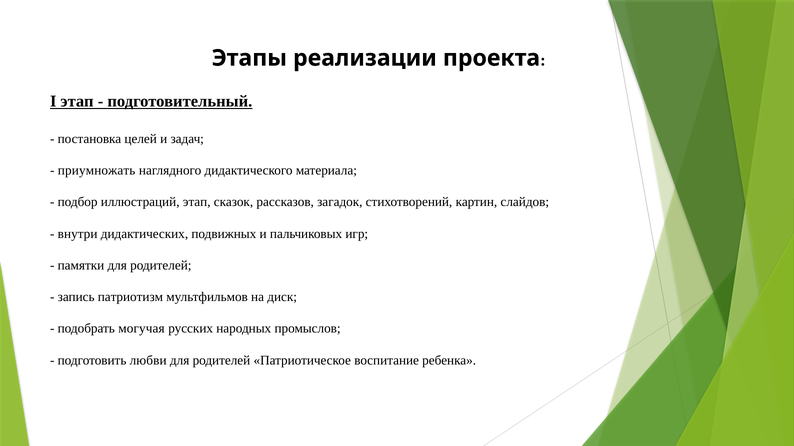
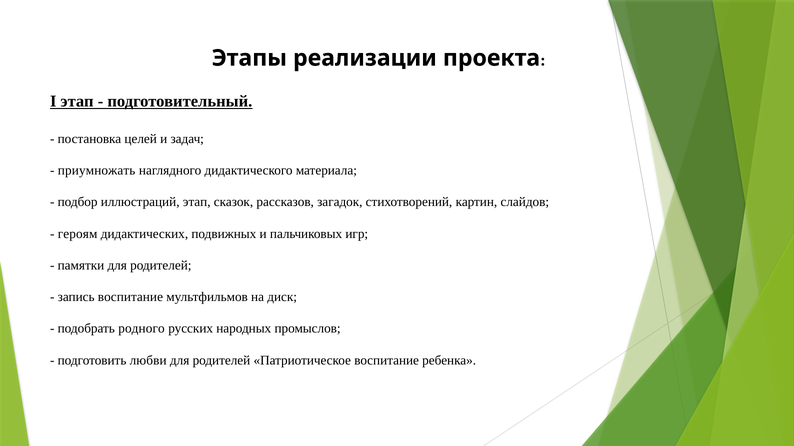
внутри: внутри -> героям
запись патриотизм: патриотизм -> воспитание
могучая: могучая -> родного
